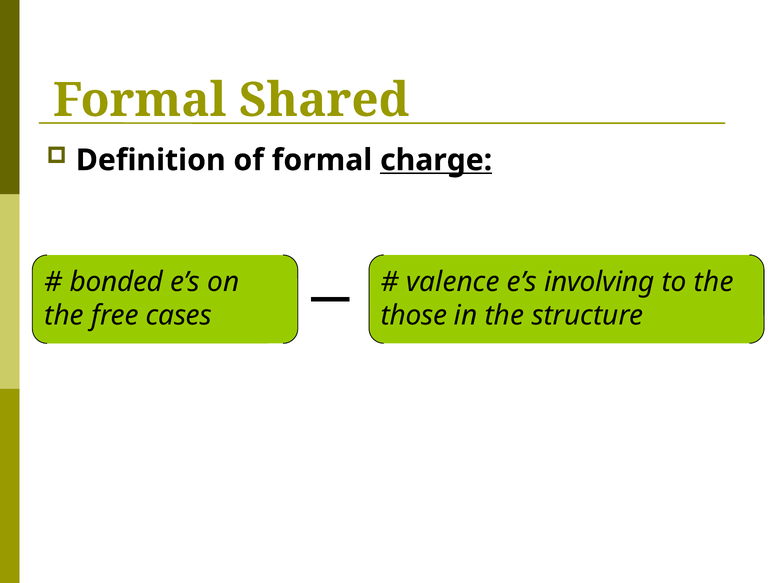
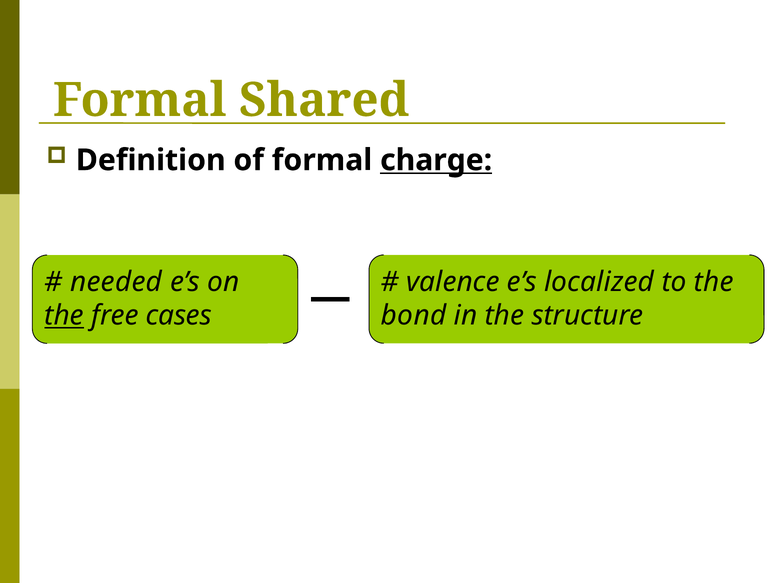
involving: involving -> localized
bonded: bonded -> needed
those: those -> bond
the at (64, 315) underline: none -> present
